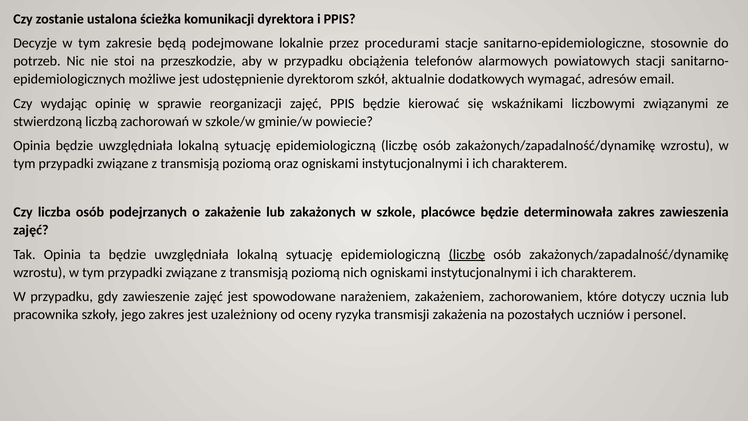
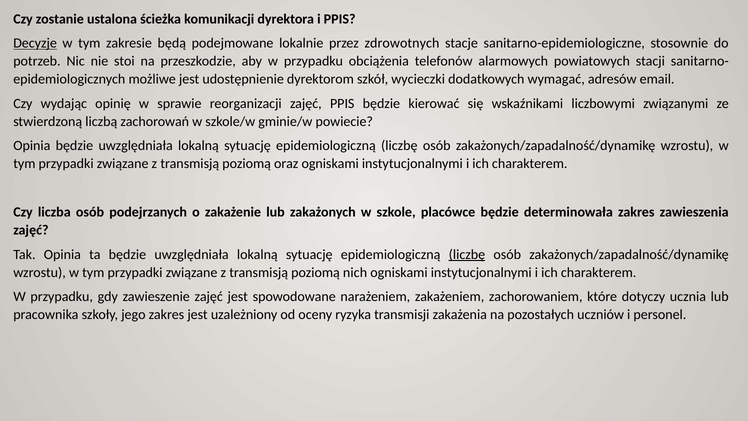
Decyzje underline: none -> present
procedurami: procedurami -> zdrowotnych
aktualnie: aktualnie -> wycieczki
